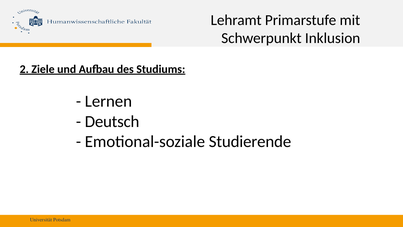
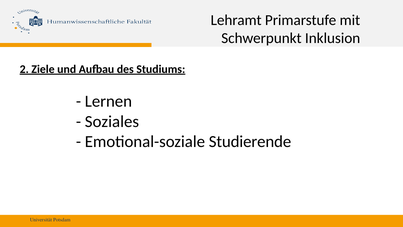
Deutsch: Deutsch -> Soziales
